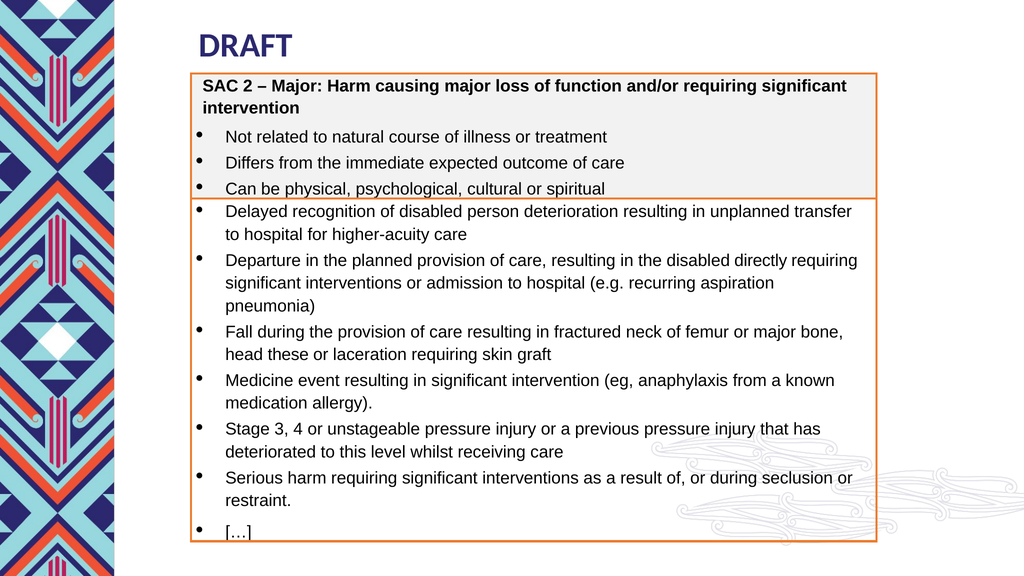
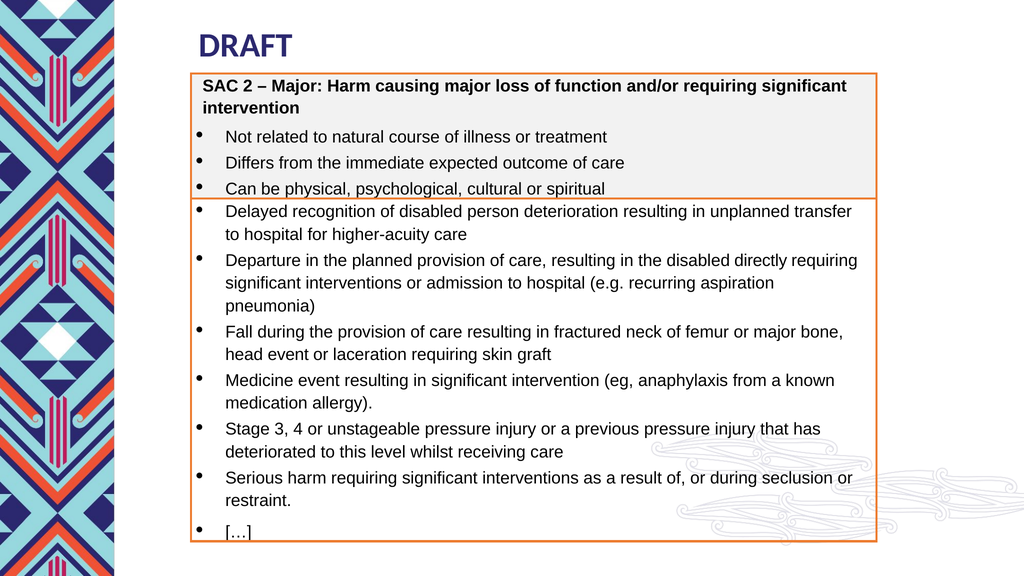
head these: these -> event
